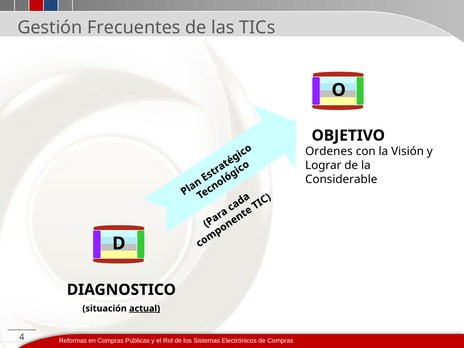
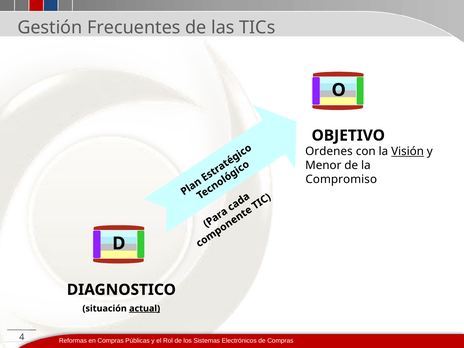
Visión underline: none -> present
Lograr: Lograr -> Menor
Considerable: Considerable -> Compromiso
